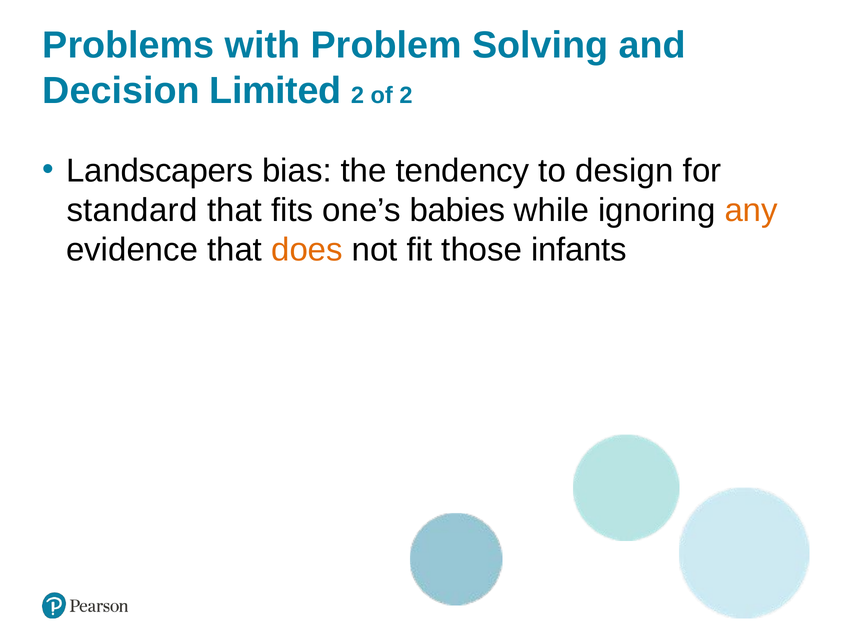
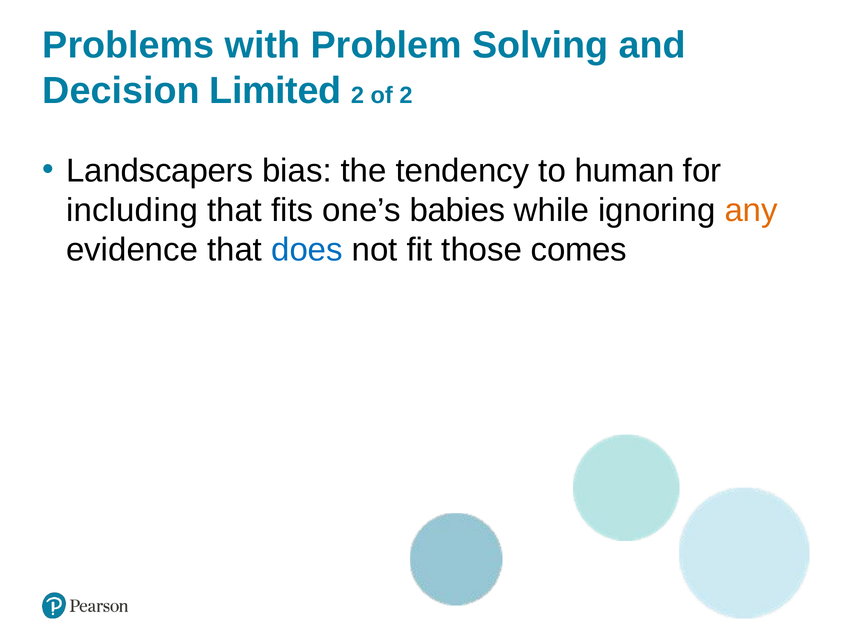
design: design -> human
standard: standard -> including
does colour: orange -> blue
infants: infants -> comes
